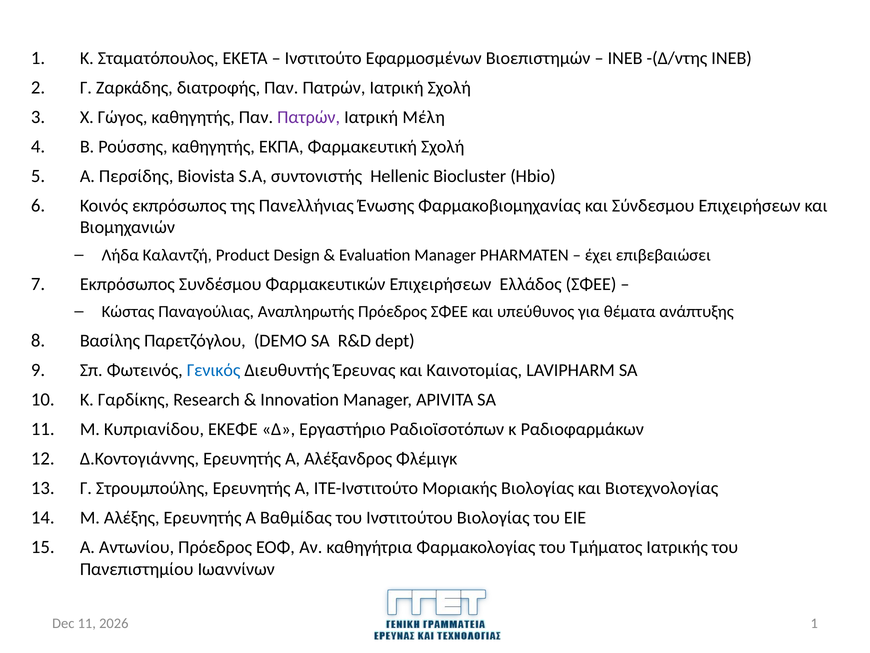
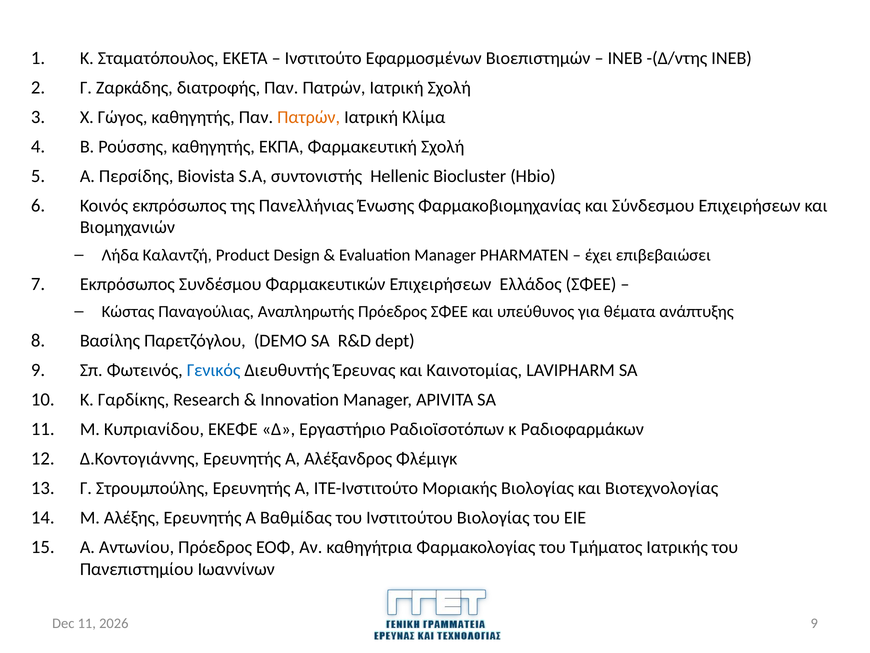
Πατρών at (309, 117) colour: purple -> orange
Μέλη: Μέλη -> Κλίμα
1 at (814, 623): 1 -> 9
